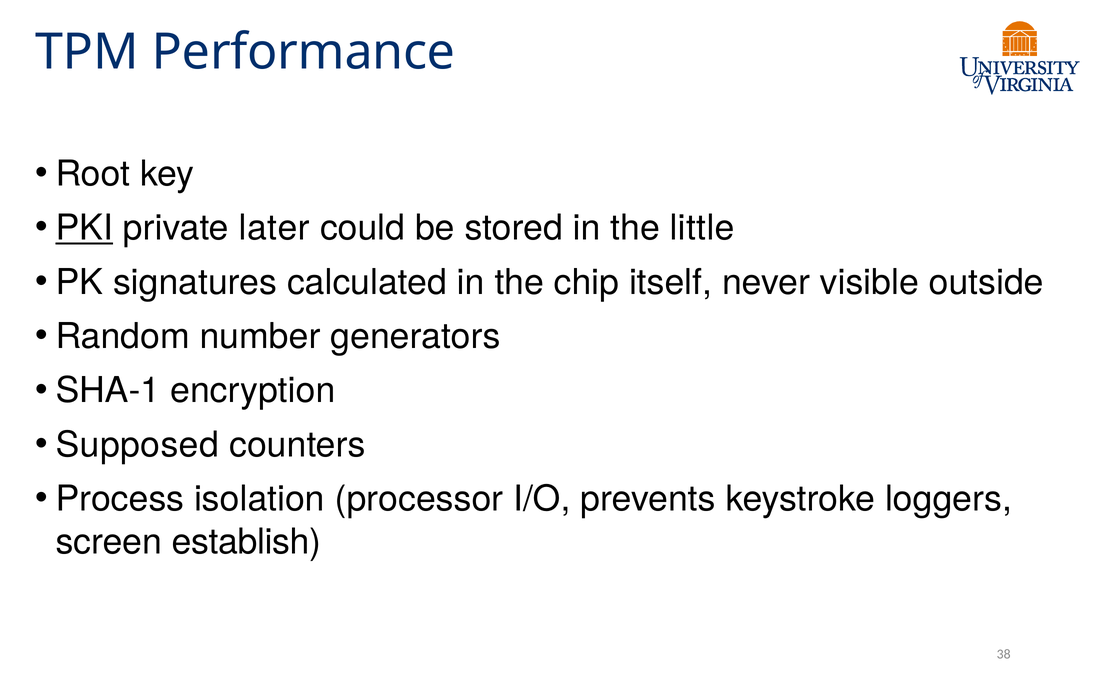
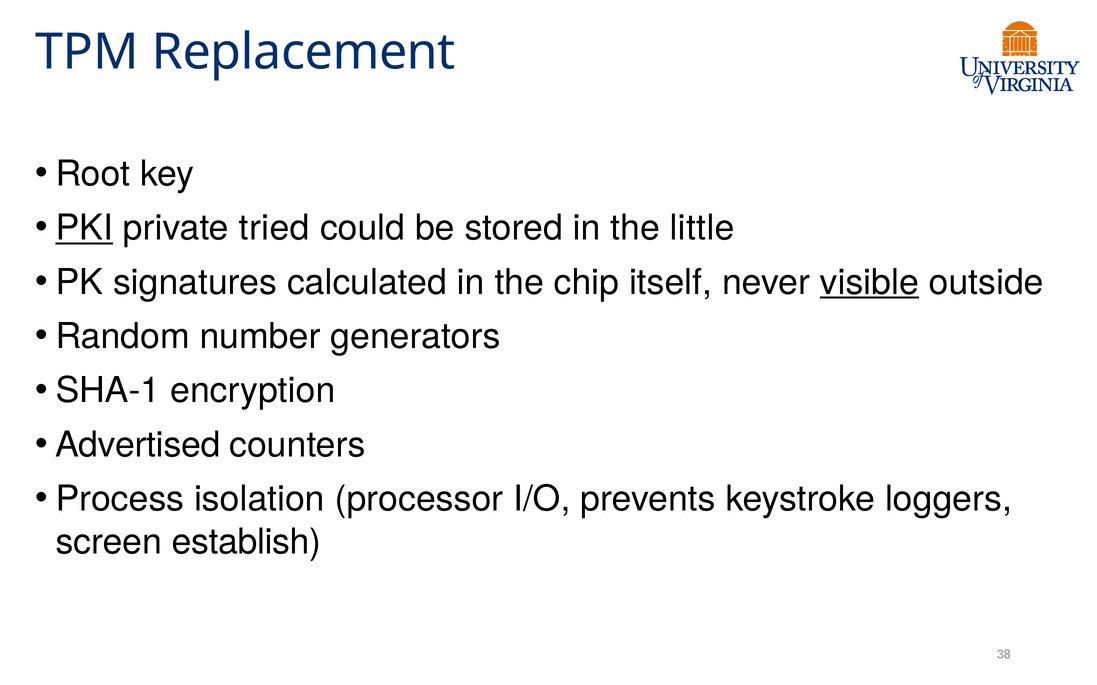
Performance: Performance -> Replacement
later: later -> tried
visible underline: none -> present
Supposed: Supposed -> Advertised
